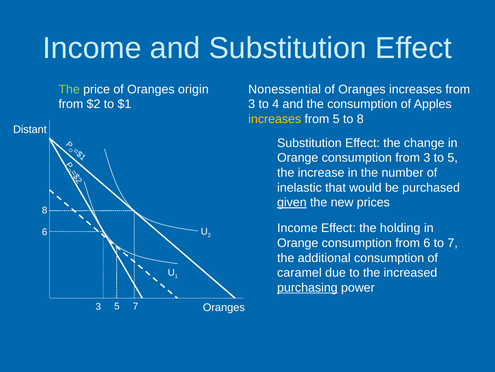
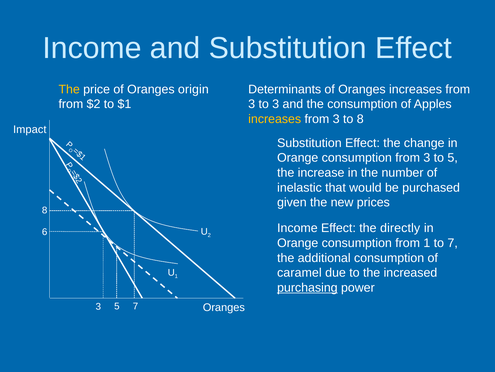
The at (69, 89) colour: light green -> yellow
Nonessential: Nonessential -> Determinants
to 4: 4 -> 3
5 at (336, 119): 5 -> 3
Distant: Distant -> Impact
given underline: present -> none
holding: holding -> directly
from 6: 6 -> 1
